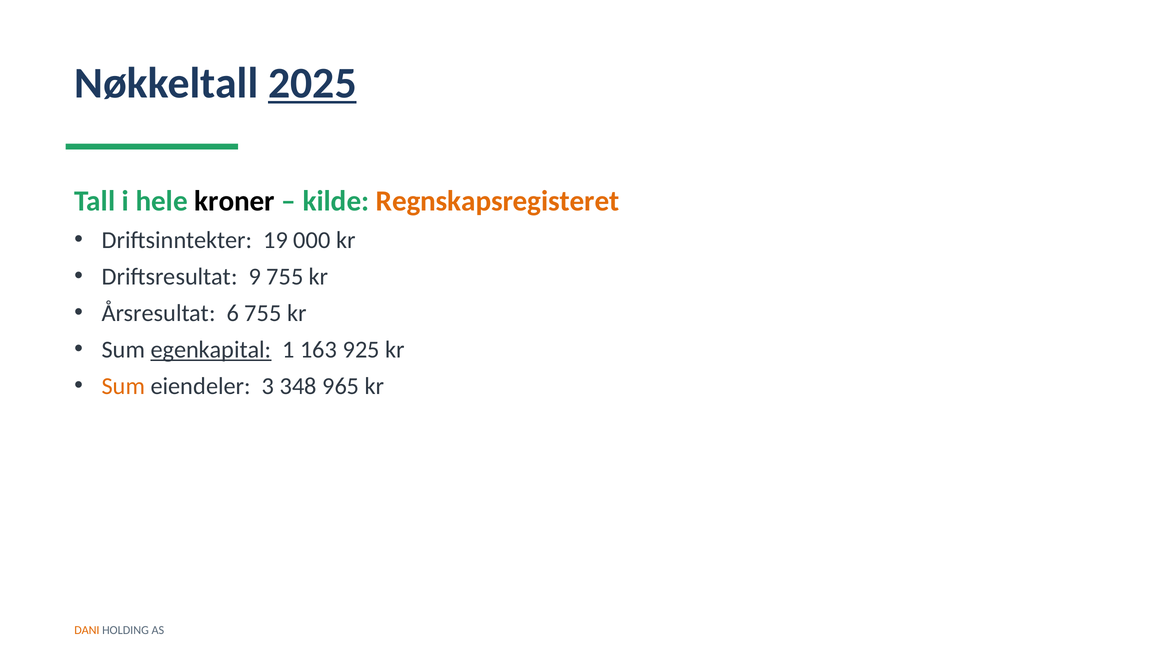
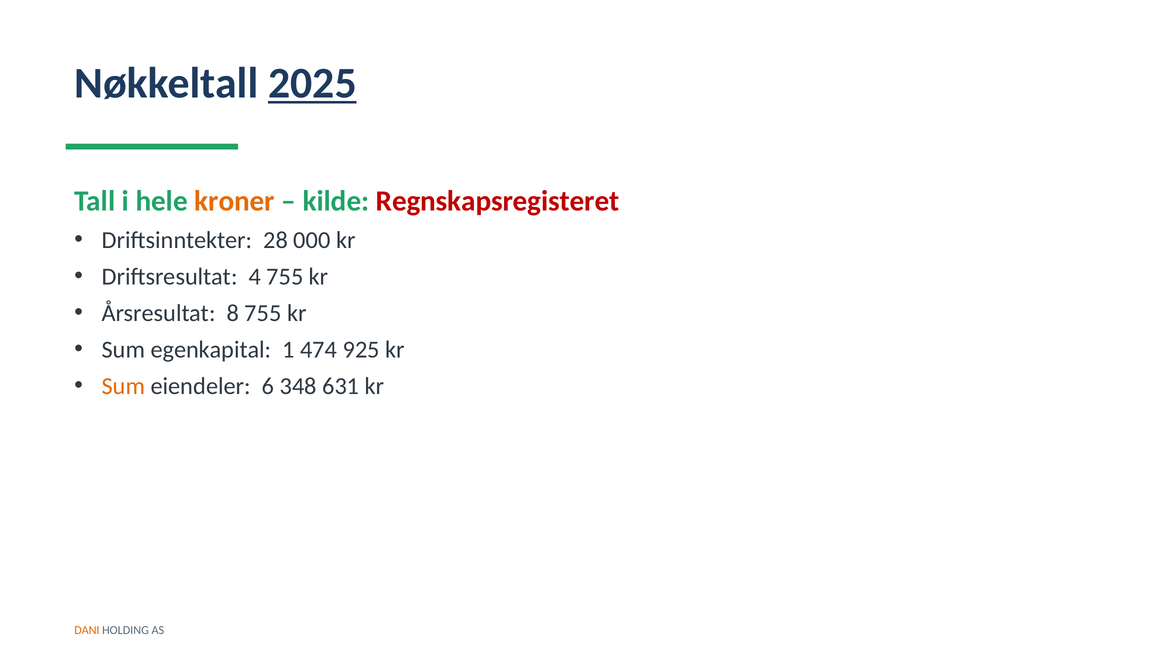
kroner colour: black -> orange
Regnskapsregisteret colour: orange -> red
19: 19 -> 28
9: 9 -> 4
6: 6 -> 8
egenkapital underline: present -> none
163: 163 -> 474
3: 3 -> 6
965: 965 -> 631
